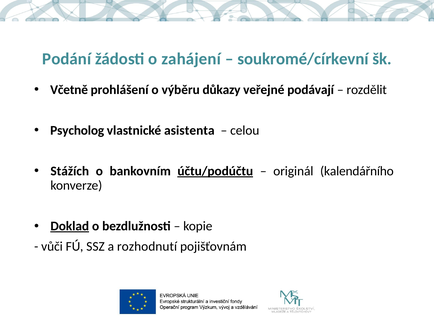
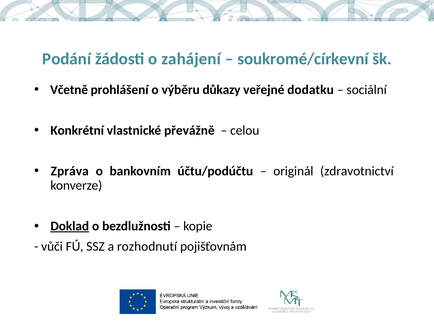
podávají: podávají -> dodatku
rozdělit: rozdělit -> sociální
Psycholog: Psycholog -> Konkrétní
asistenta: asistenta -> převážně
Stážích: Stážích -> Zpráva
účtu/podúčtu underline: present -> none
kalendářního: kalendářního -> zdravotnictví
